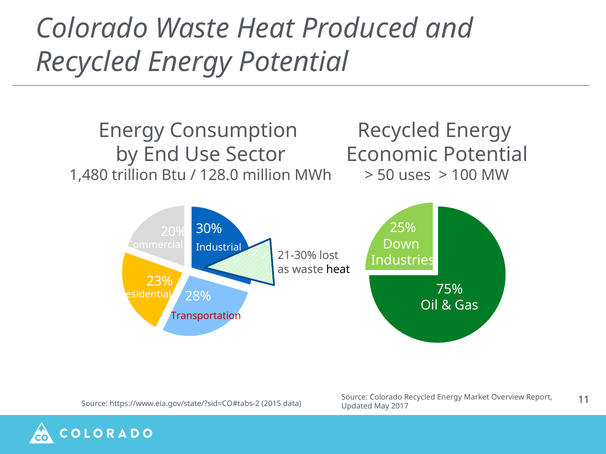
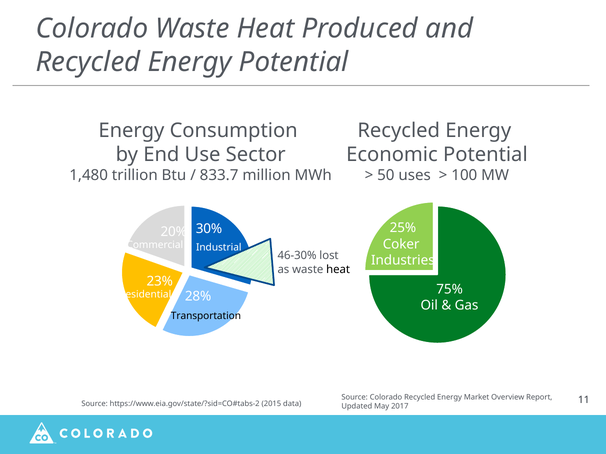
128.0: 128.0 -> 833.7
Down: Down -> Coker
21-30%: 21-30% -> 46-30%
Transportation colour: red -> black
